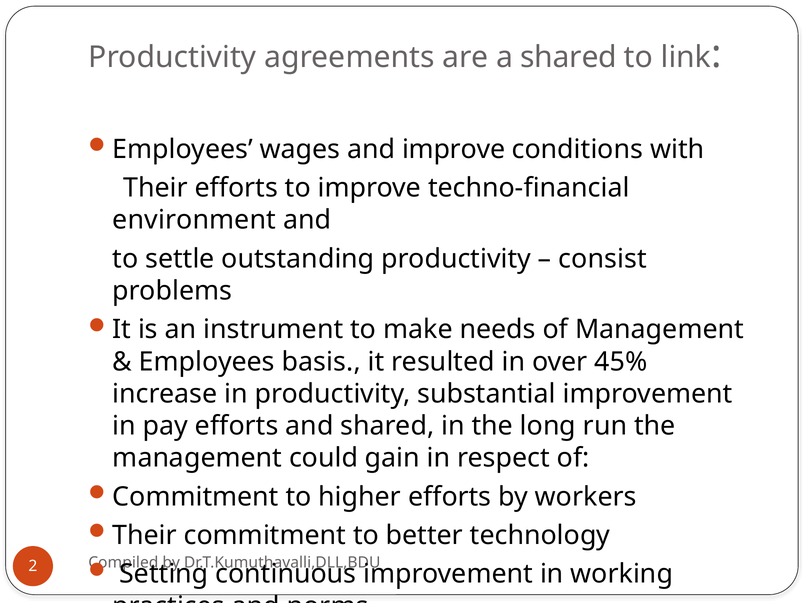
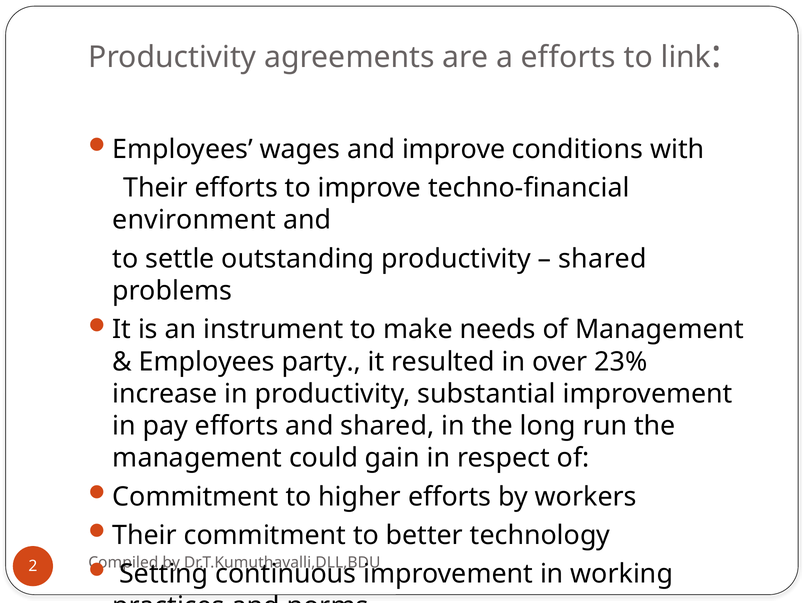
a shared: shared -> efforts
consist at (603, 259): consist -> shared
basis: basis -> party
45%: 45% -> 23%
